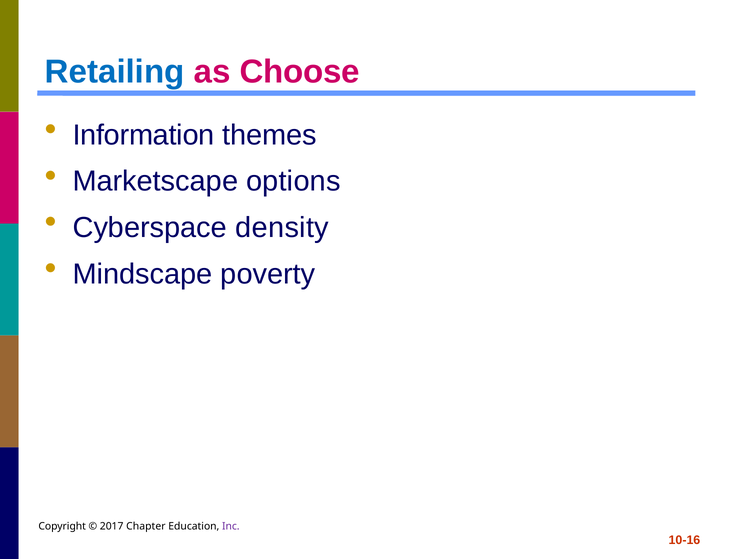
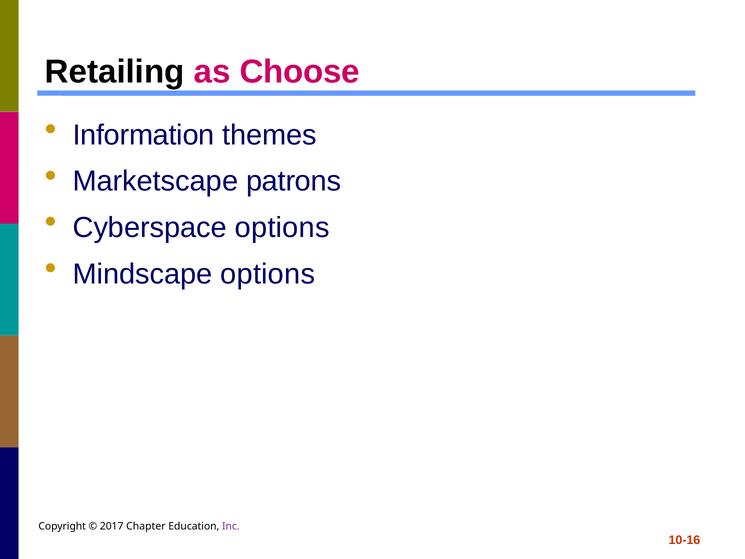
Retailing colour: blue -> black
options: options -> patrons
Cyberspace density: density -> options
Mindscape poverty: poverty -> options
